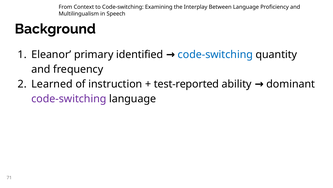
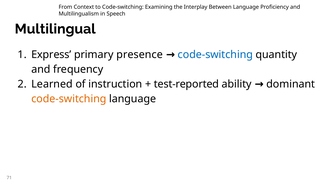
Background: Background -> Multilingual
Eleanor: Eleanor -> Express
identified: identified -> presence
code-switching at (69, 98) colour: purple -> orange
